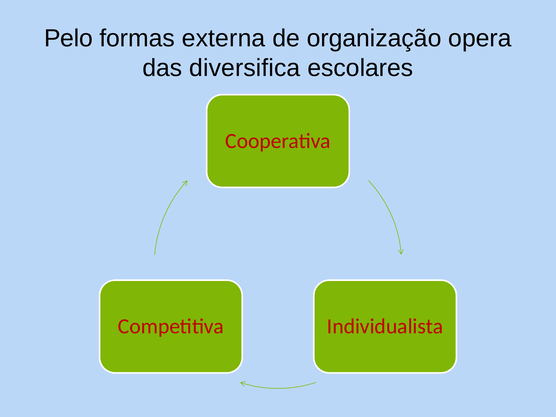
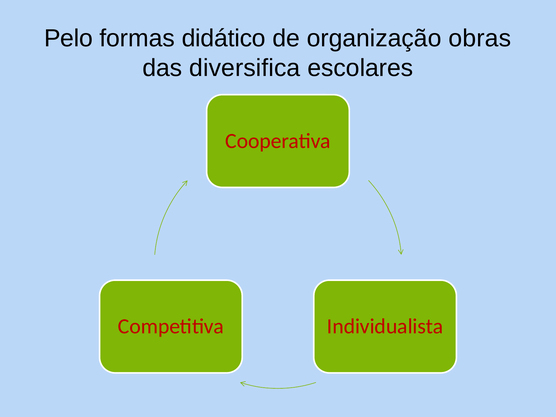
externa: externa -> didático
opera: opera -> obras
